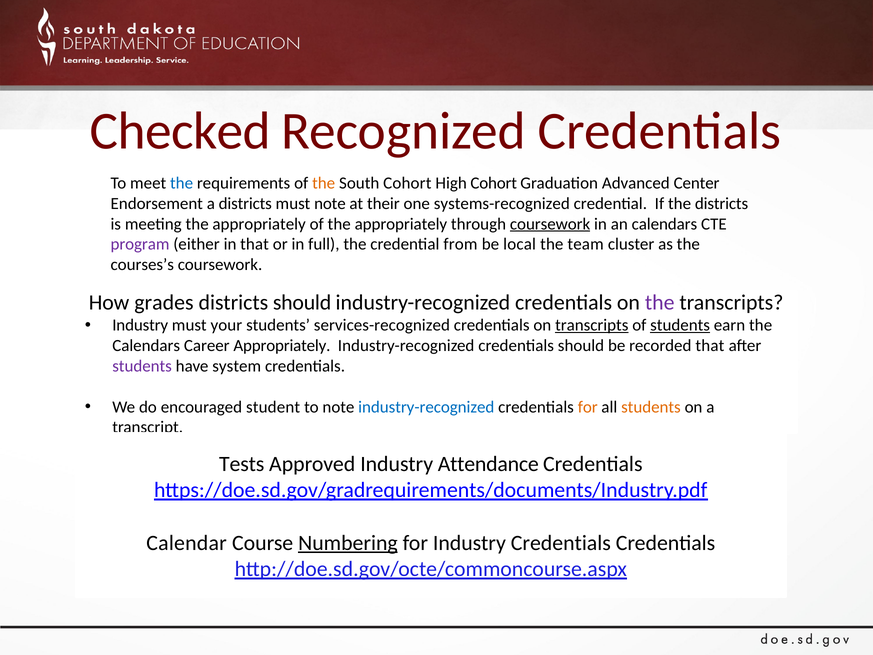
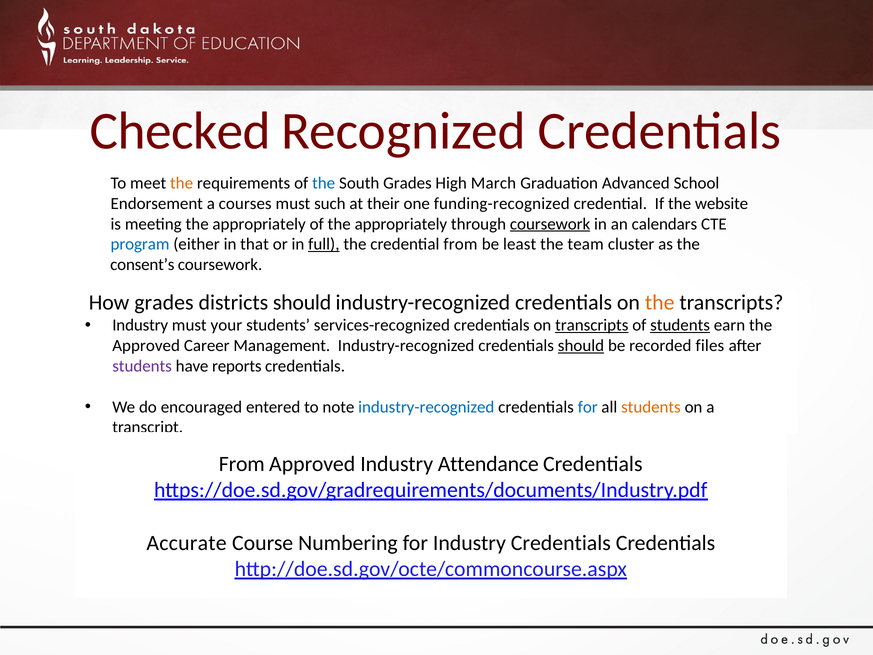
the at (182, 183) colour: blue -> orange
the at (324, 183) colour: orange -> blue
South Cohort: Cohort -> Grades
High Cohort: Cohort -> March
Center: Center -> School
a districts: districts -> courses
must note: note -> such
systems-recognized: systems-recognized -> funding-recognized
the districts: districts -> website
program colour: purple -> blue
full underline: none -> present
local: local -> least
courses’s: courses’s -> consent’s
the at (660, 302) colour: purple -> orange
Calendars at (146, 346): Calendars -> Approved
Career Appropriately: Appropriately -> Management
should at (581, 346) underline: none -> present
recorded that: that -> files
system: system -> reports
student: student -> entered
for at (588, 407) colour: orange -> blue
Tests at (242, 464): Tests -> From
Calendar: Calendar -> Accurate
Numbering underline: present -> none
